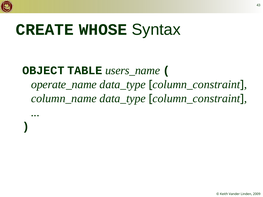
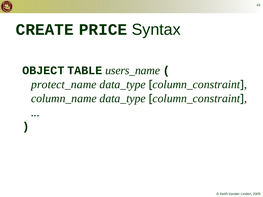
WHOSE: WHOSE -> PRICE
operate_name: operate_name -> protect_name
